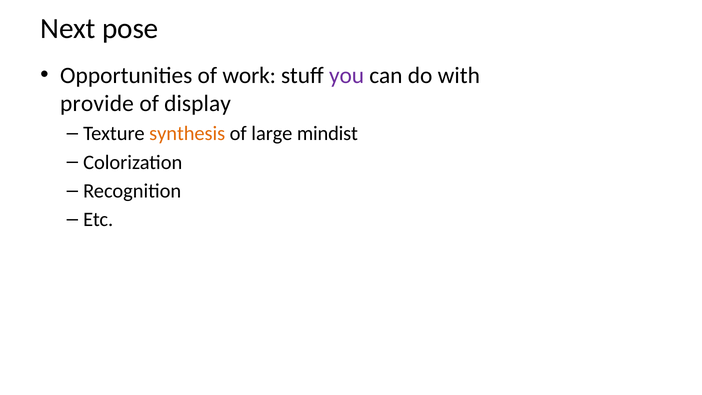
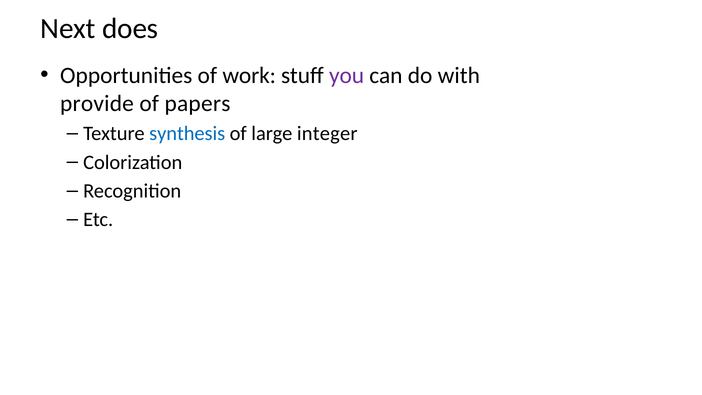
pose: pose -> does
display: display -> papers
synthesis colour: orange -> blue
mindist: mindist -> integer
